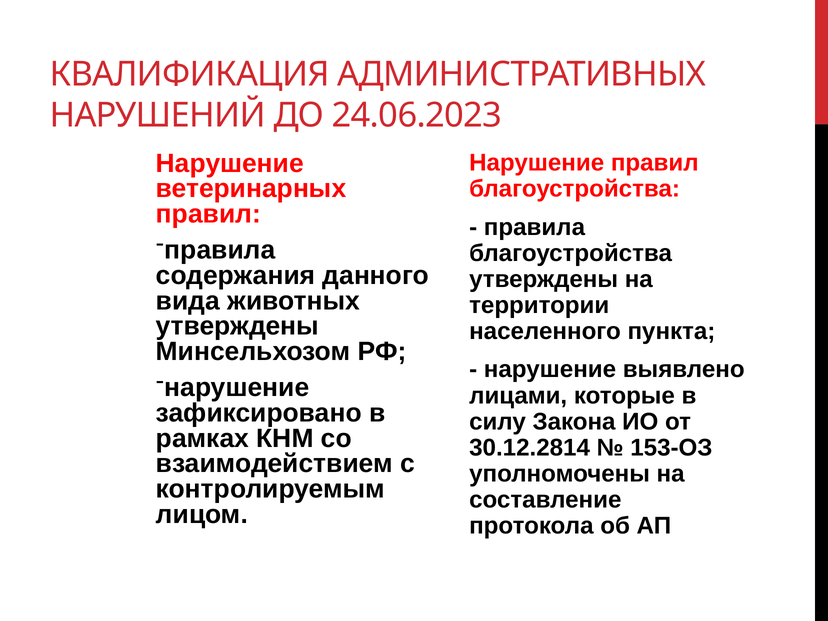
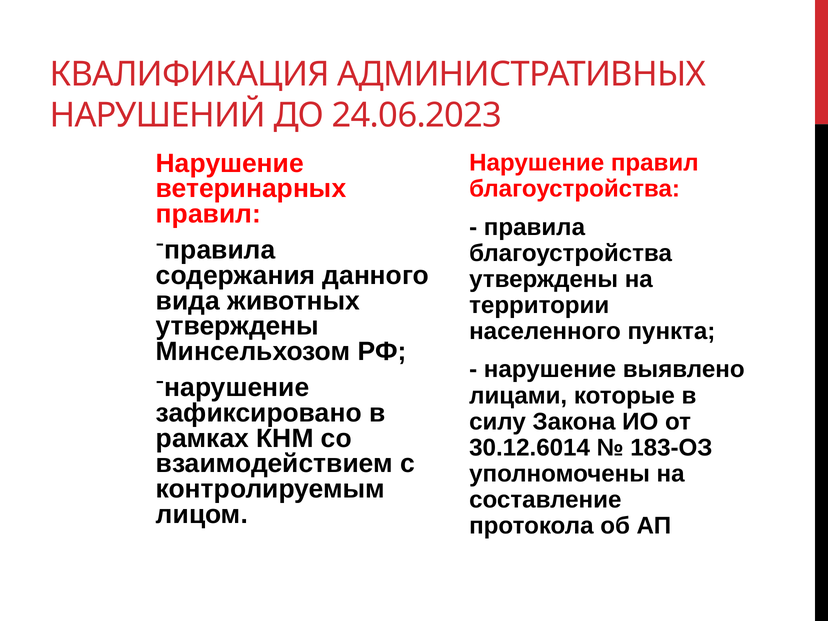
30.12.2814: 30.12.2814 -> 30.12.6014
153-ОЗ: 153-ОЗ -> 183-ОЗ
